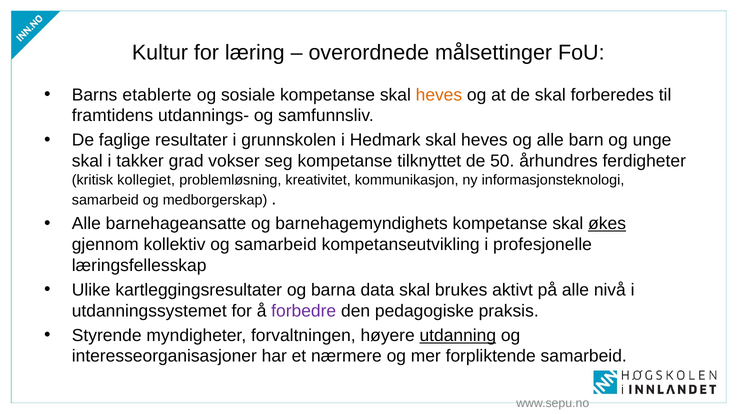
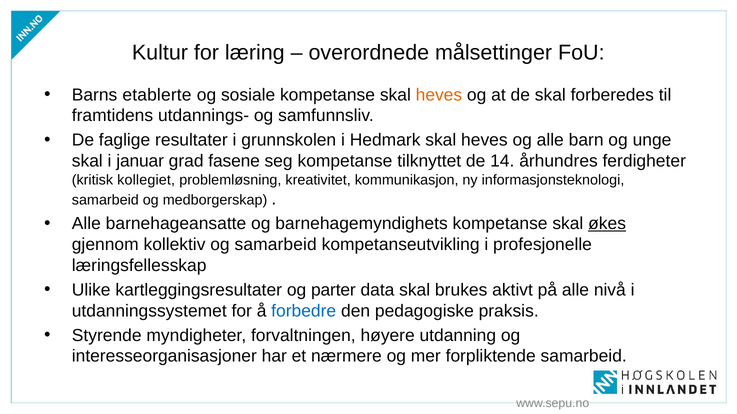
takker: takker -> januar
vokser: vokser -> fasene
50: 50 -> 14
barna: barna -> parter
forbedre colour: purple -> blue
utdanning underline: present -> none
